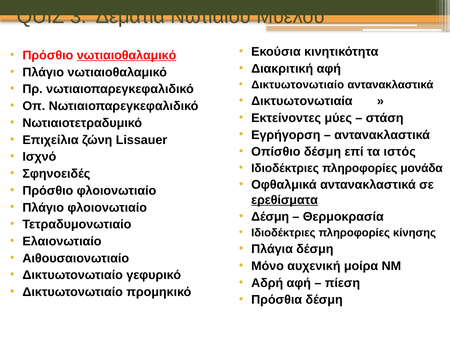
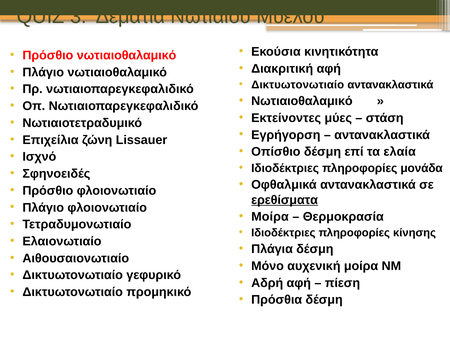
νωτιαιοθαλαμικό at (127, 55) underline: present -> none
Δικτυωτονωτιαία at (302, 101): Δικτυωτονωτιαία -> Νωτιαιοθαλαμικό
ιστός: ιστός -> ελαία
Δέσμη at (270, 216): Δέσμη -> Μοίρα
